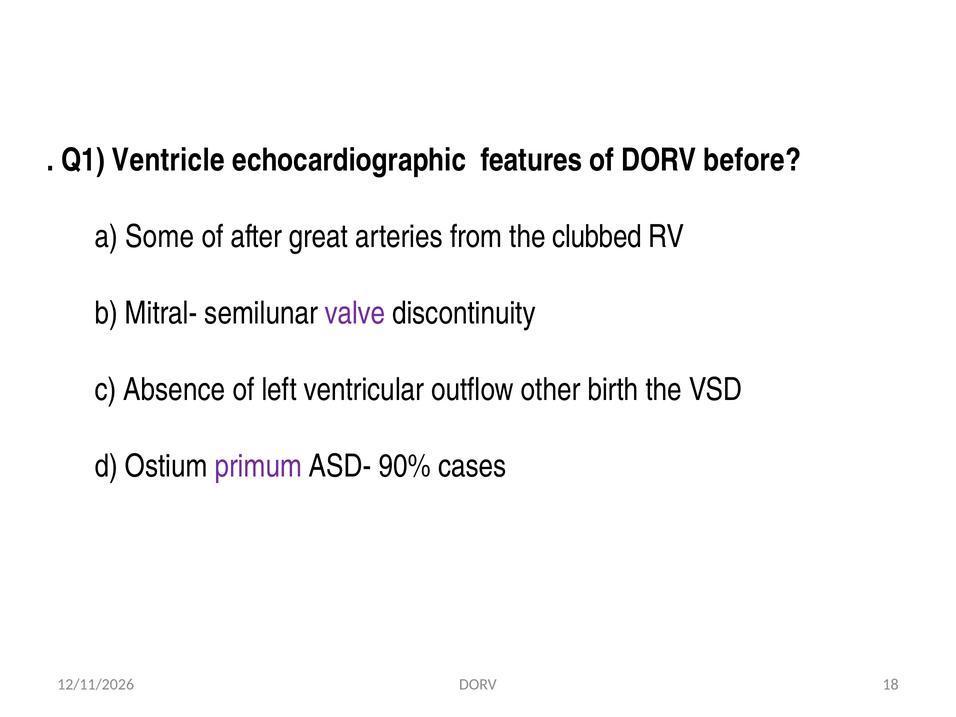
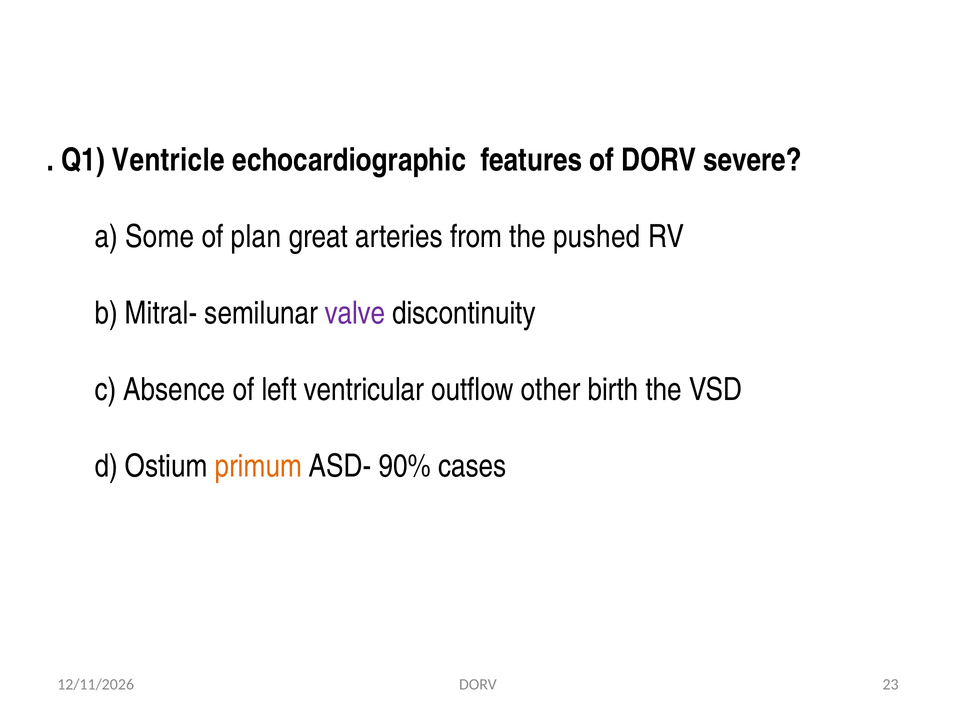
before: before -> severe
after: after -> plan
clubbed: clubbed -> pushed
primum colour: purple -> orange
18: 18 -> 23
